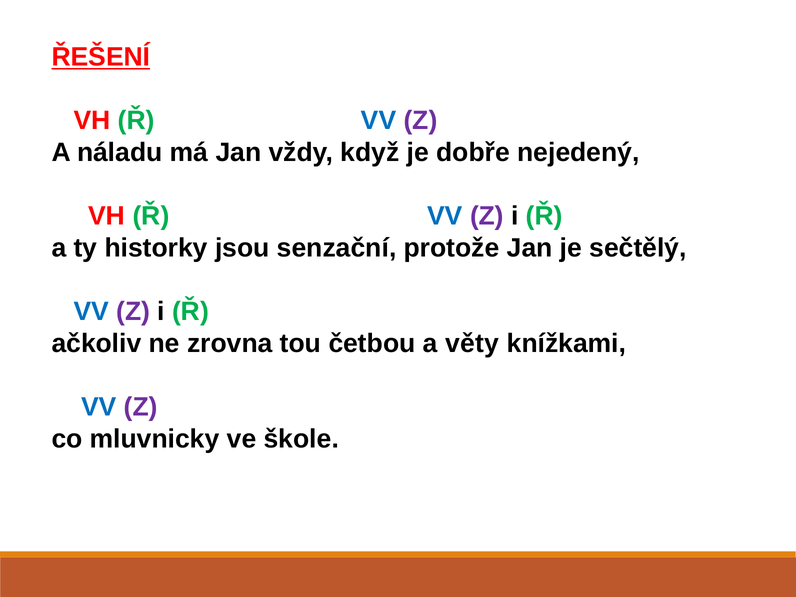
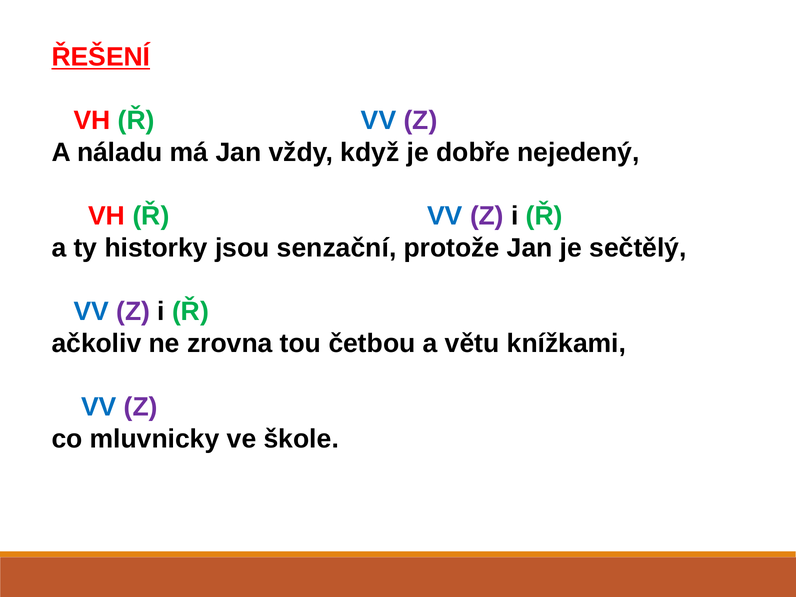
věty: věty -> větu
